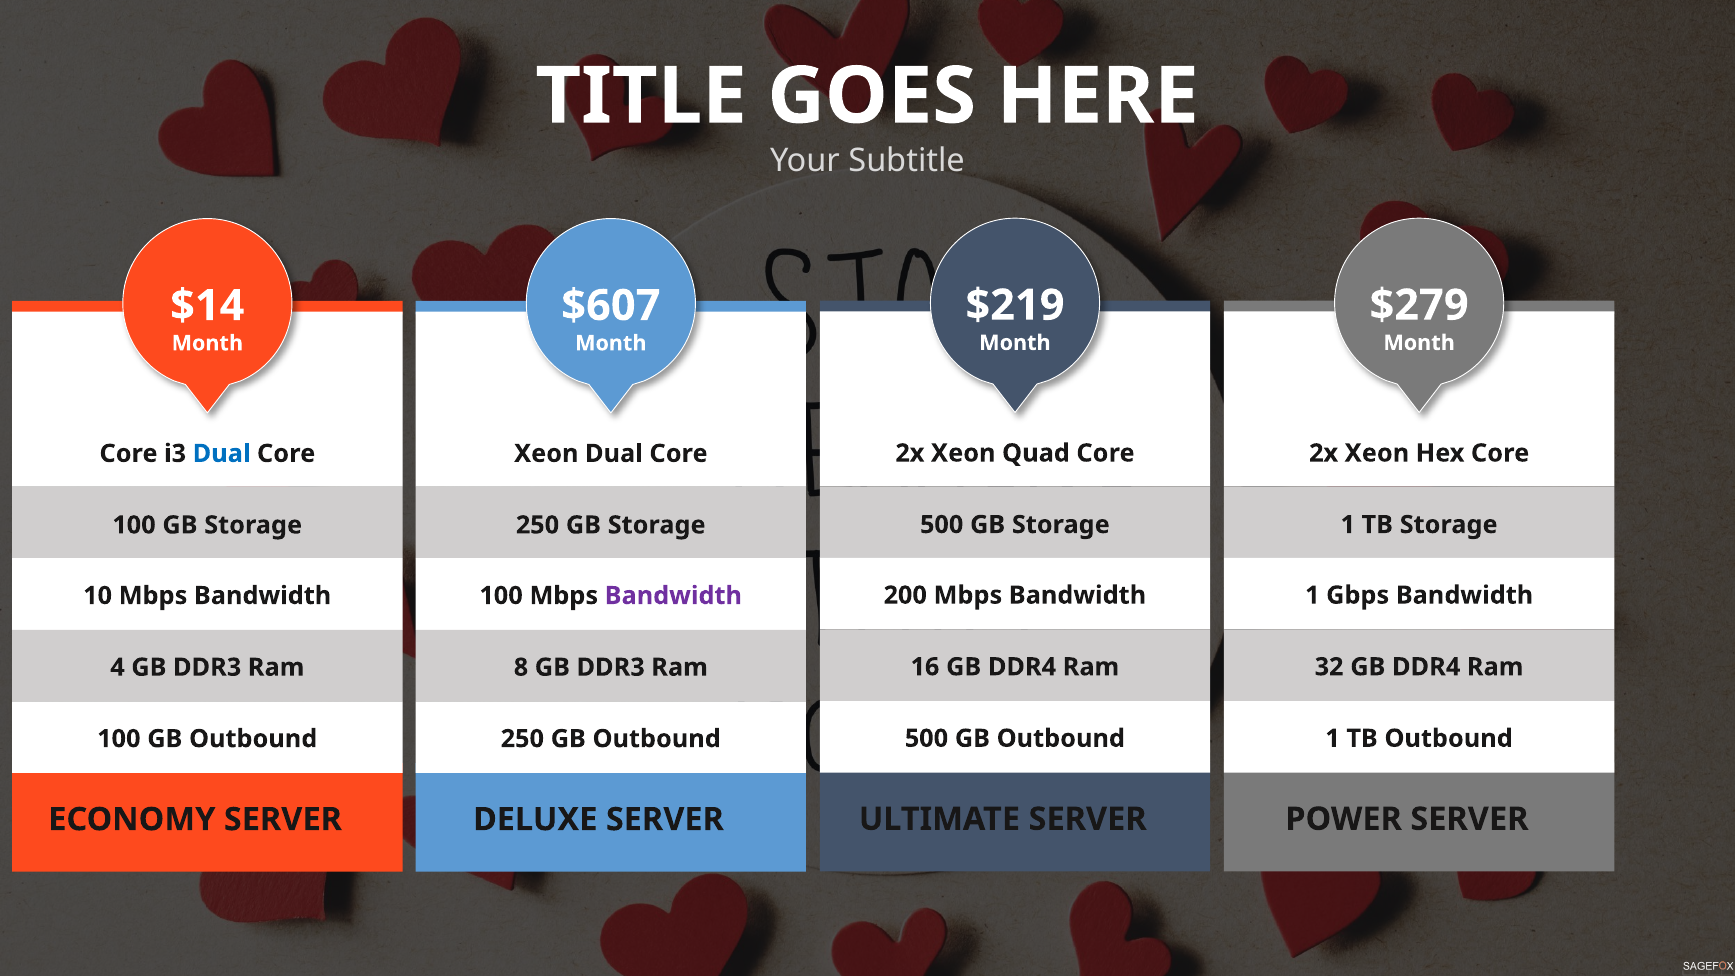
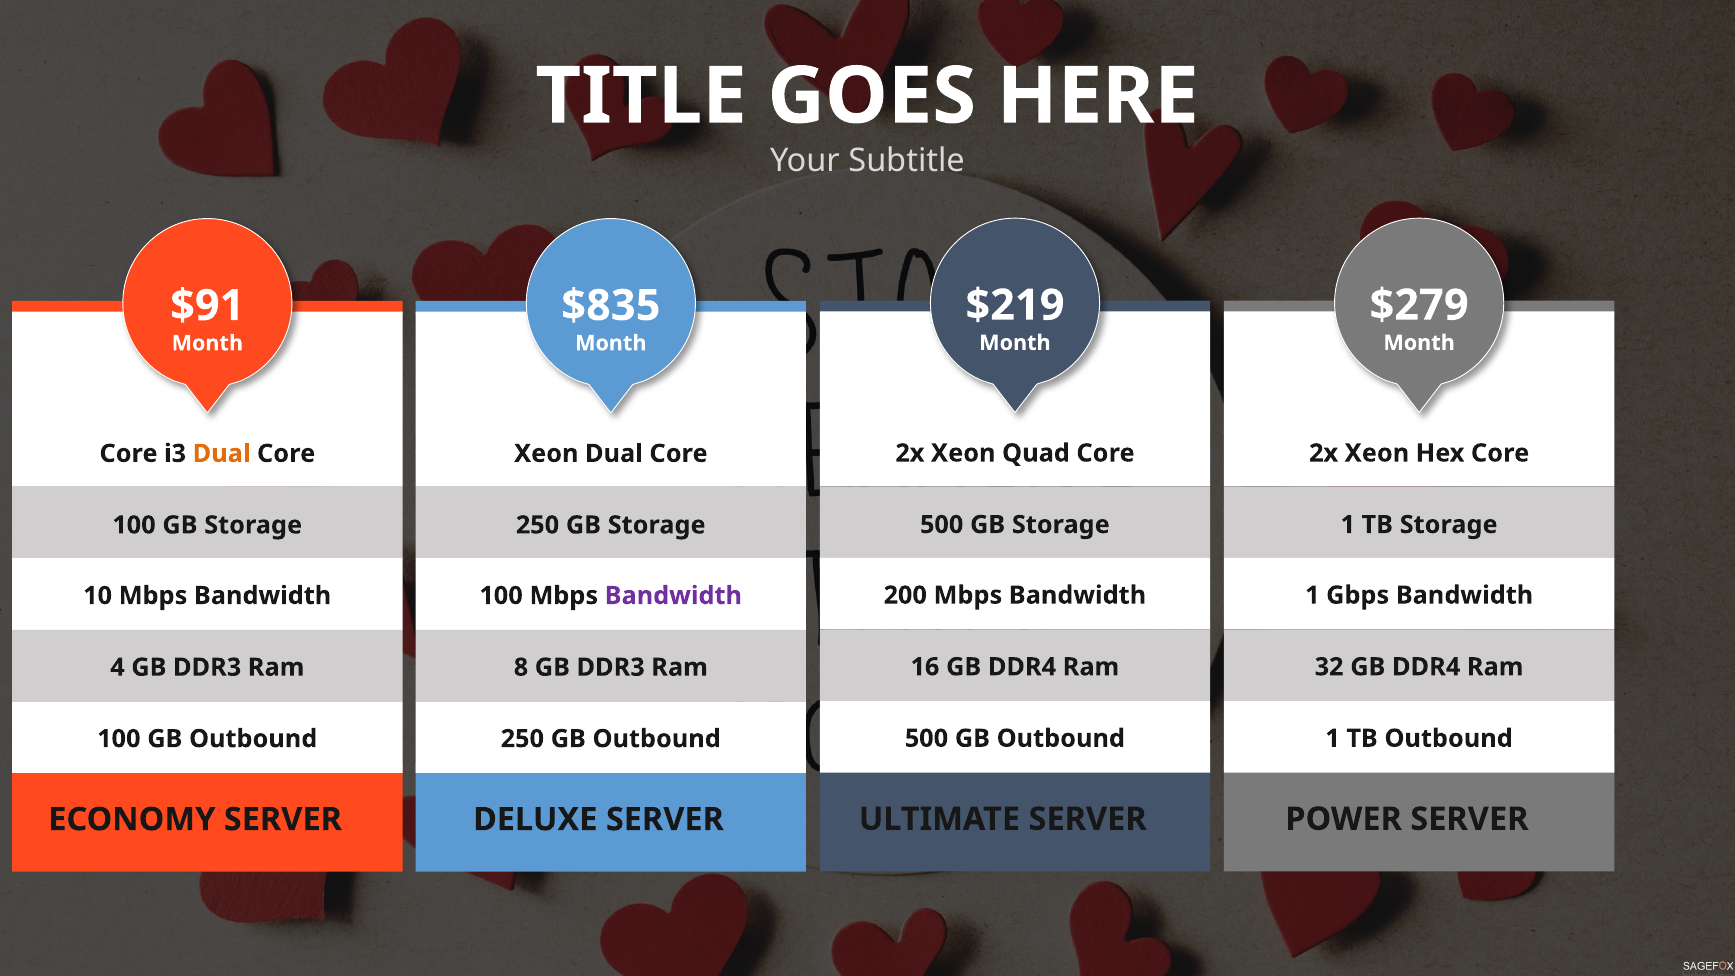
$14: $14 -> $91
$607: $607 -> $835
Dual at (222, 454) colour: blue -> orange
